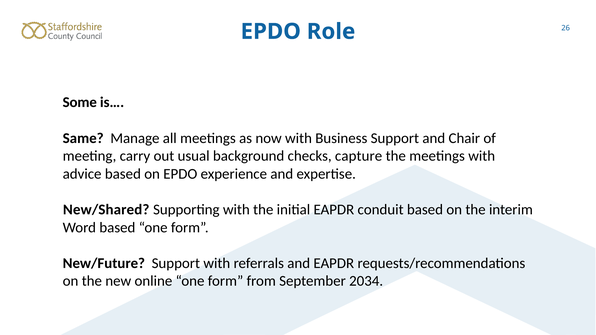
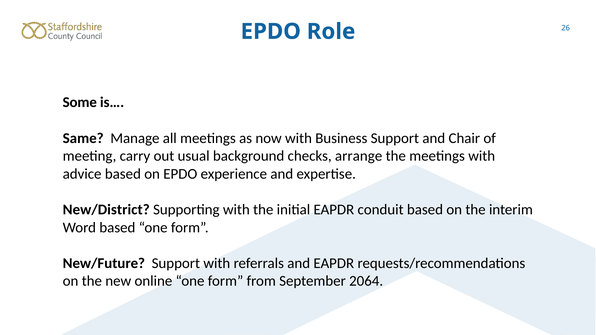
capture: capture -> arrange
New/Shared: New/Shared -> New/District
2034: 2034 -> 2064
